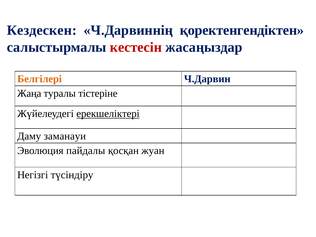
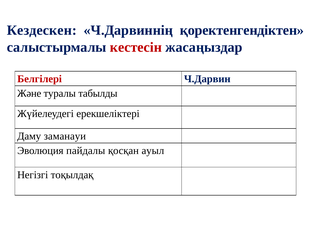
Белгілері colour: orange -> red
Жаңа: Жаңа -> Және
тістеріне: тістеріне -> табылды
ерекшеліктері underline: present -> none
жуан: жуан -> ауыл
түсіндіру: түсіндіру -> тоқылдақ
